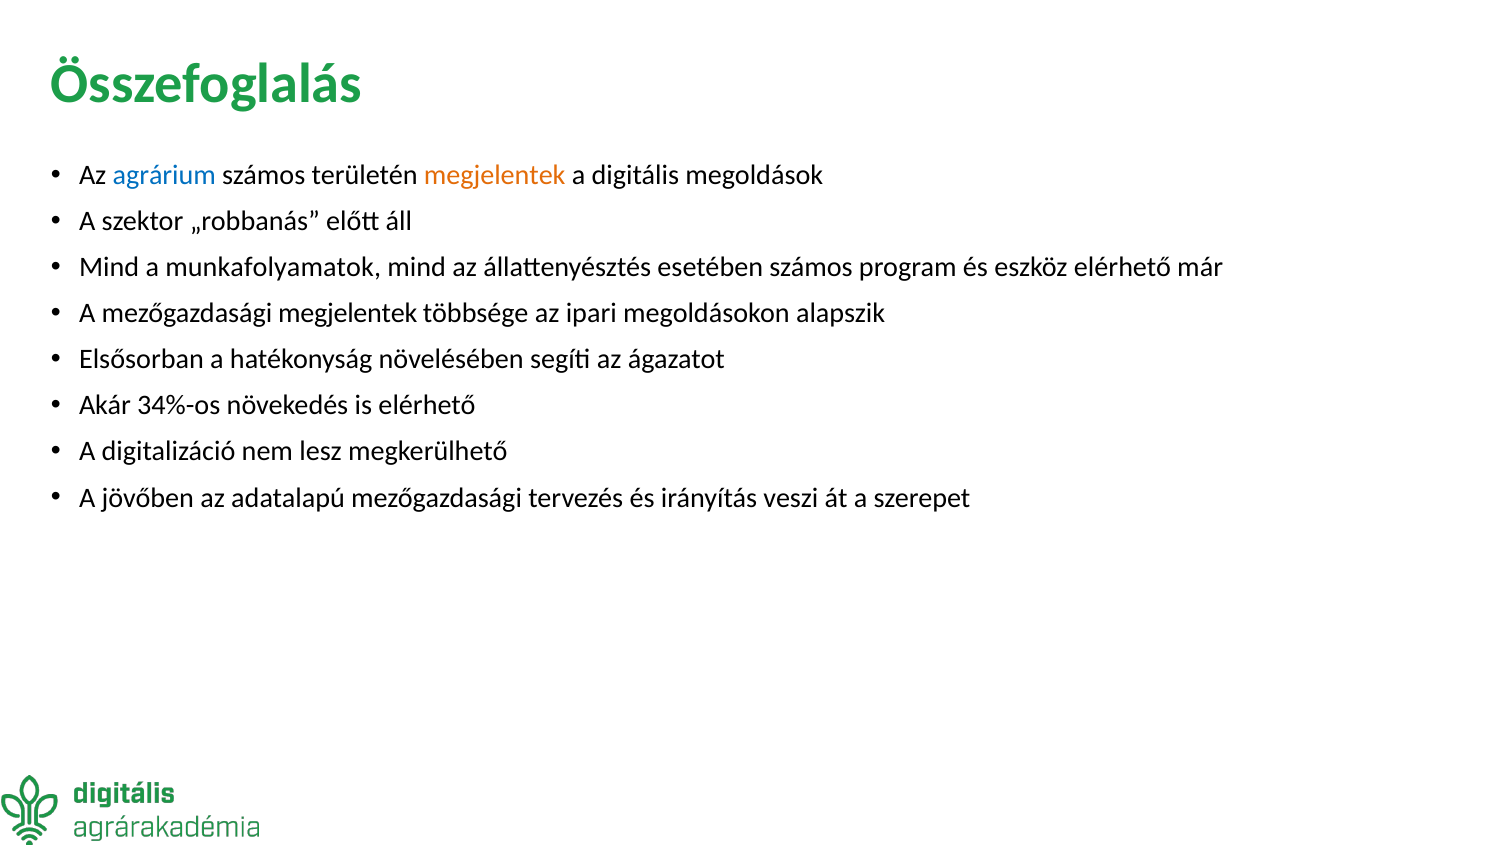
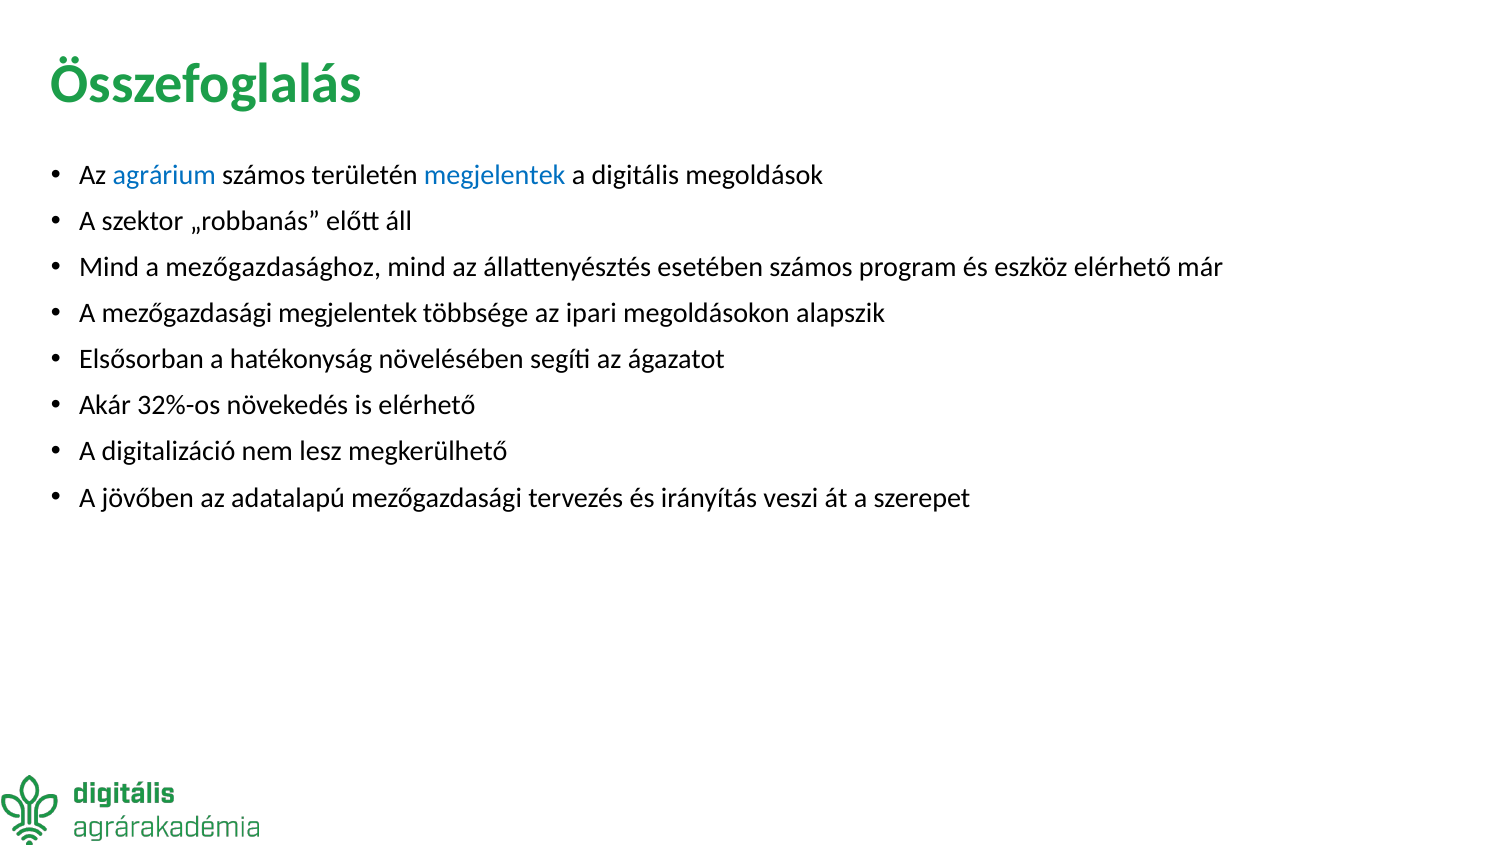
megjelentek at (495, 175) colour: orange -> blue
munkafolyamatok: munkafolyamatok -> mezőgazdasághoz
34%-os: 34%-os -> 32%-os
